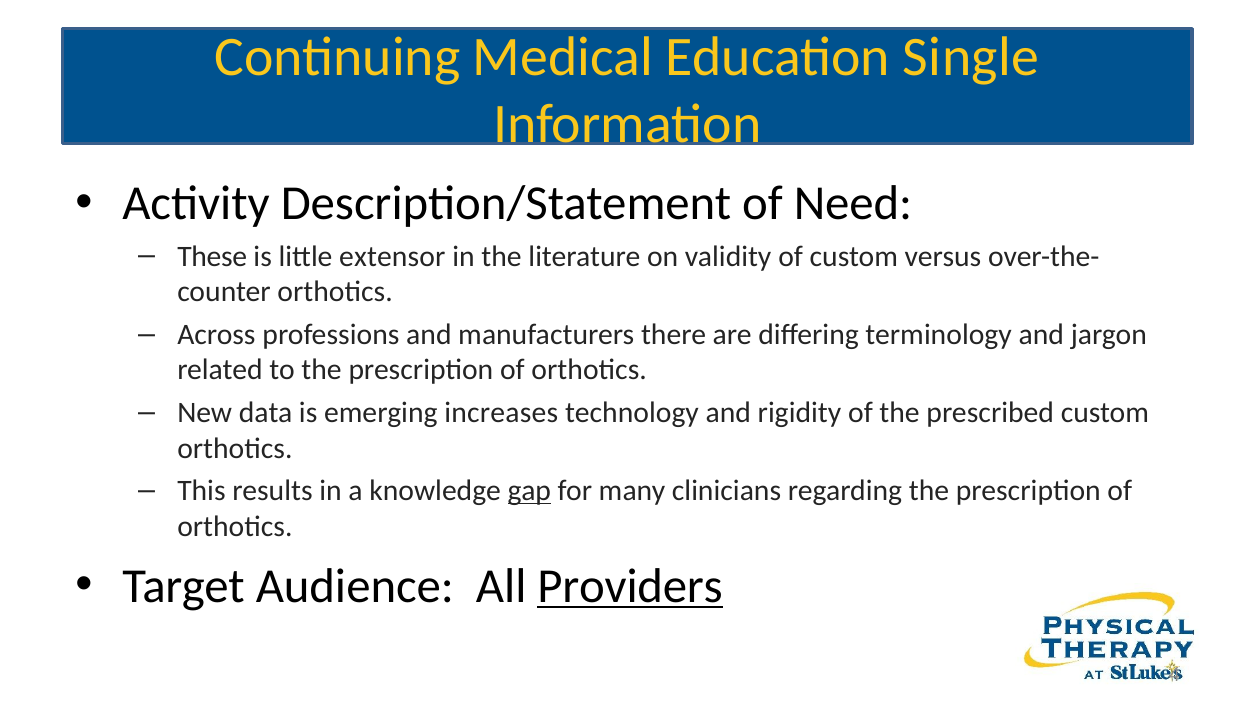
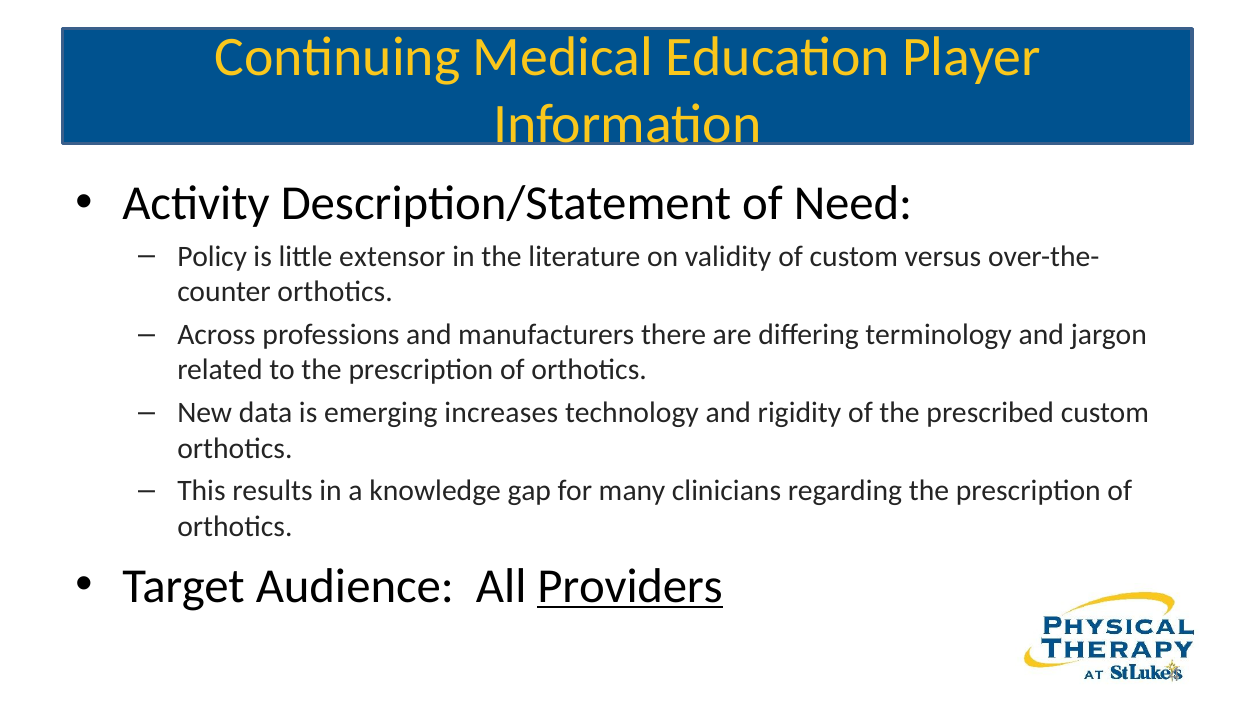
Single: Single -> Player
These: These -> Policy
gap underline: present -> none
